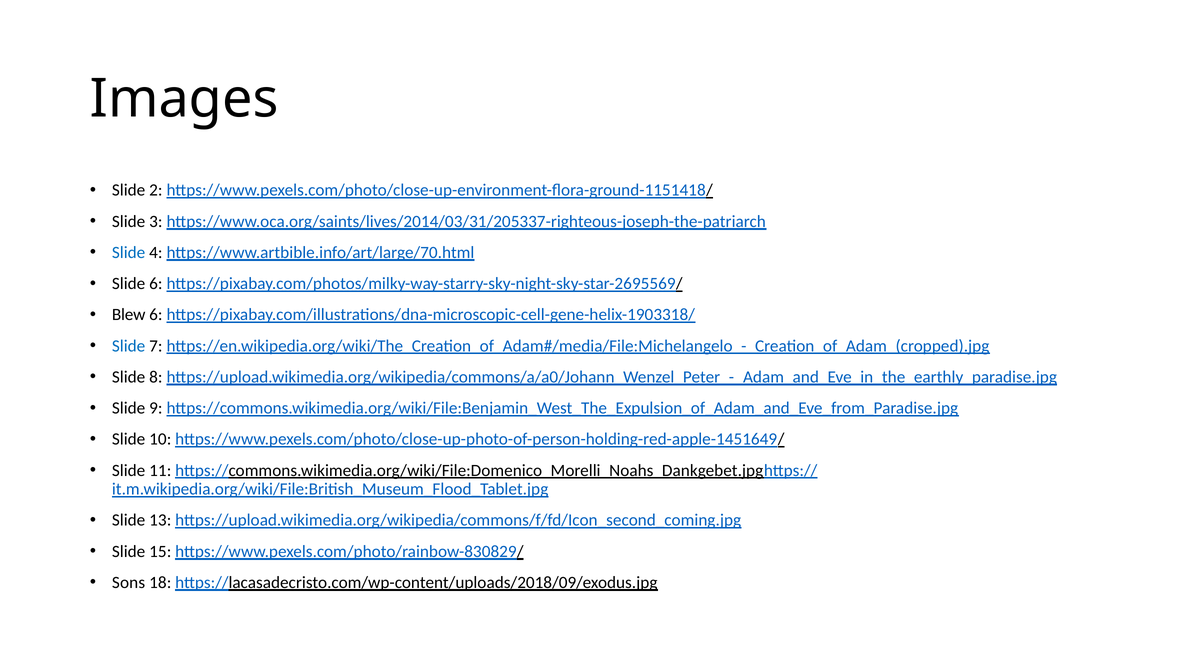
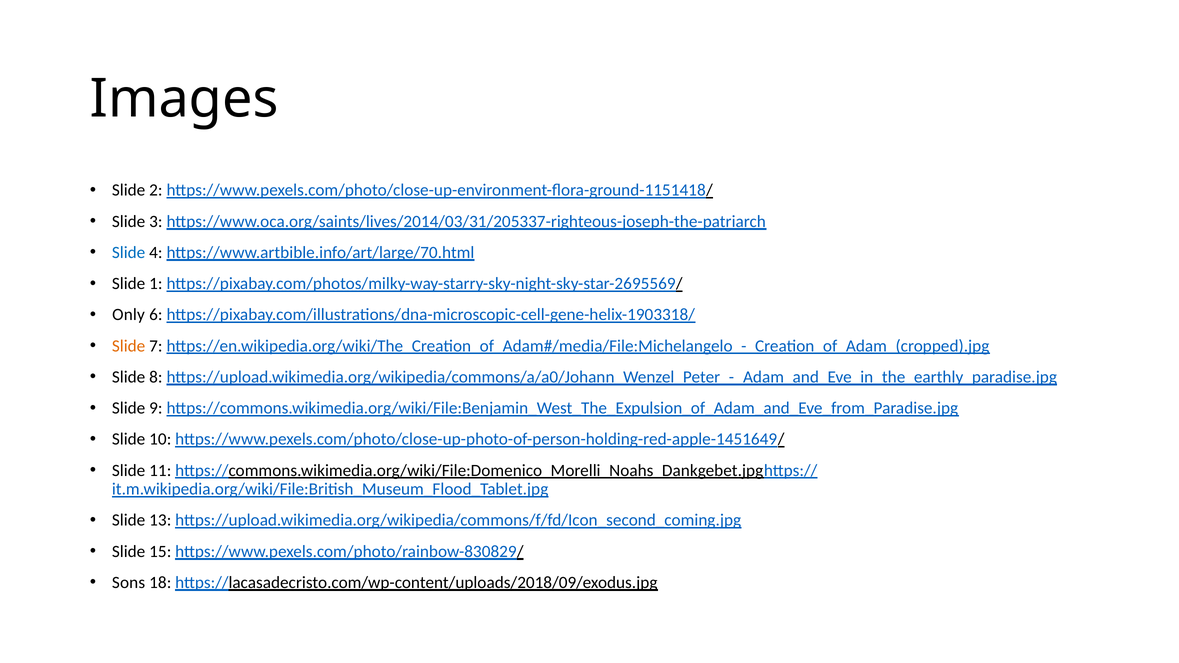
Slide 6: 6 -> 1
Blew: Blew -> Only
Slide at (129, 346) colour: blue -> orange
